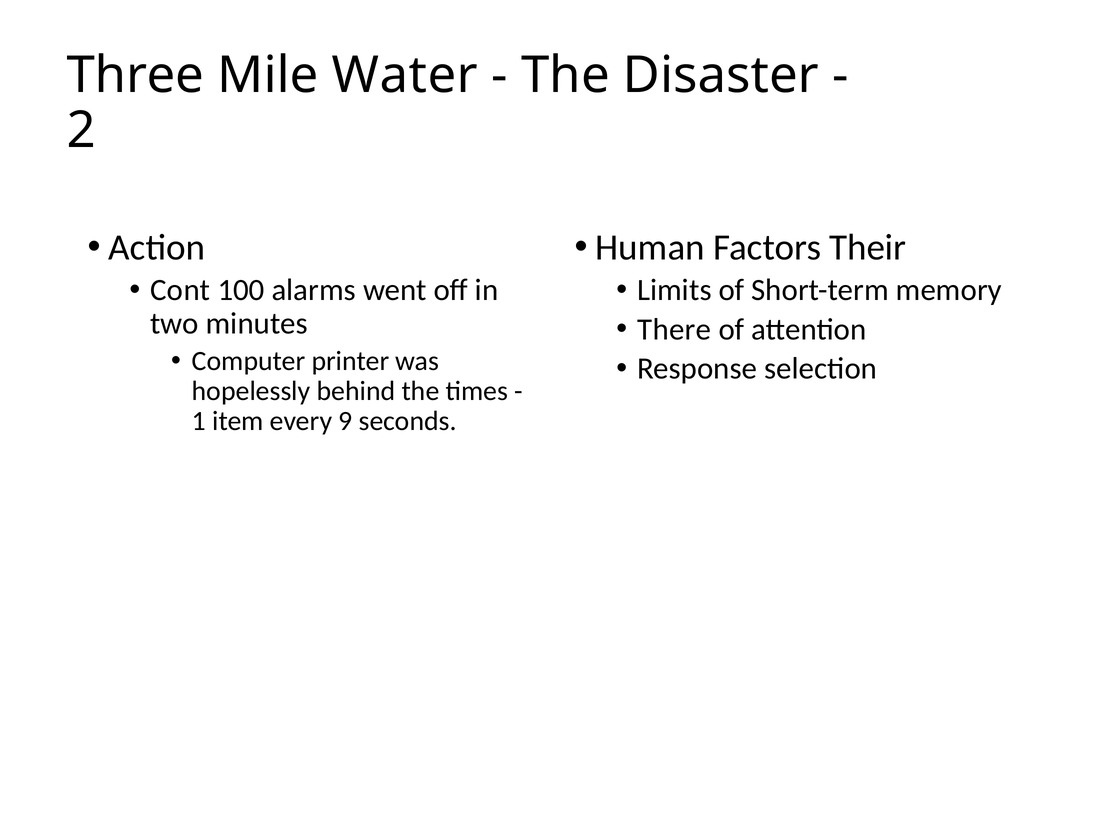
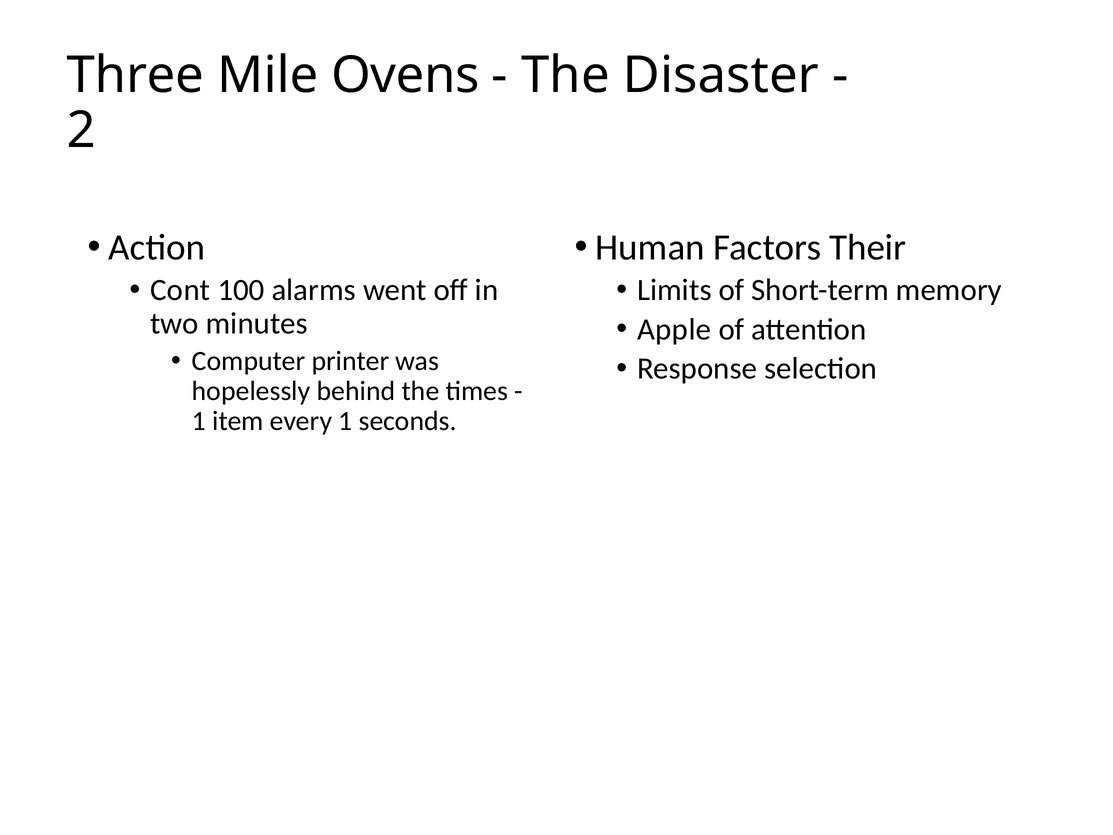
Water: Water -> Ovens
There: There -> Apple
every 9: 9 -> 1
